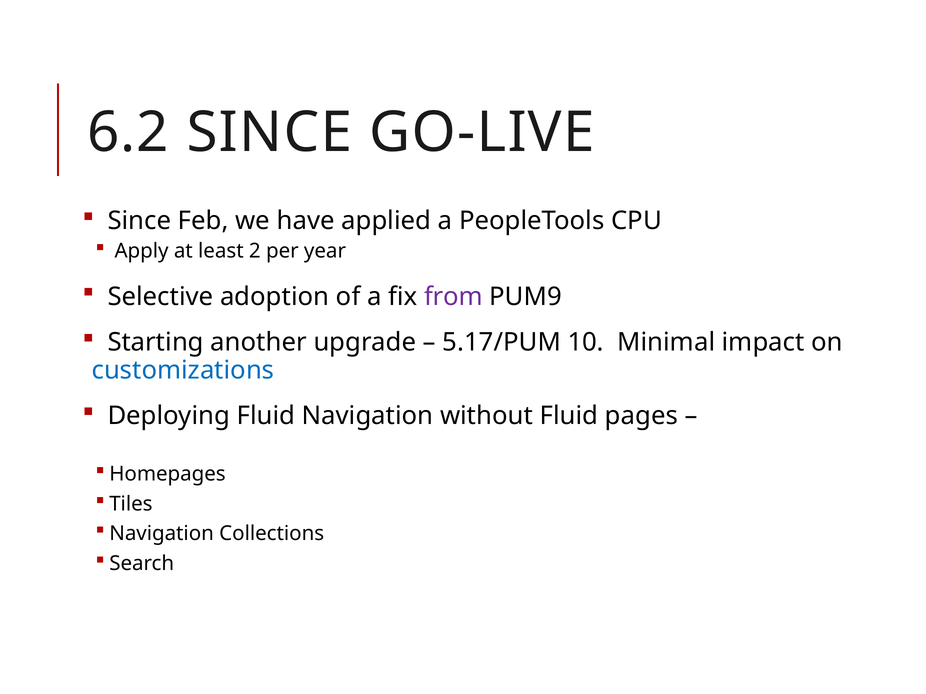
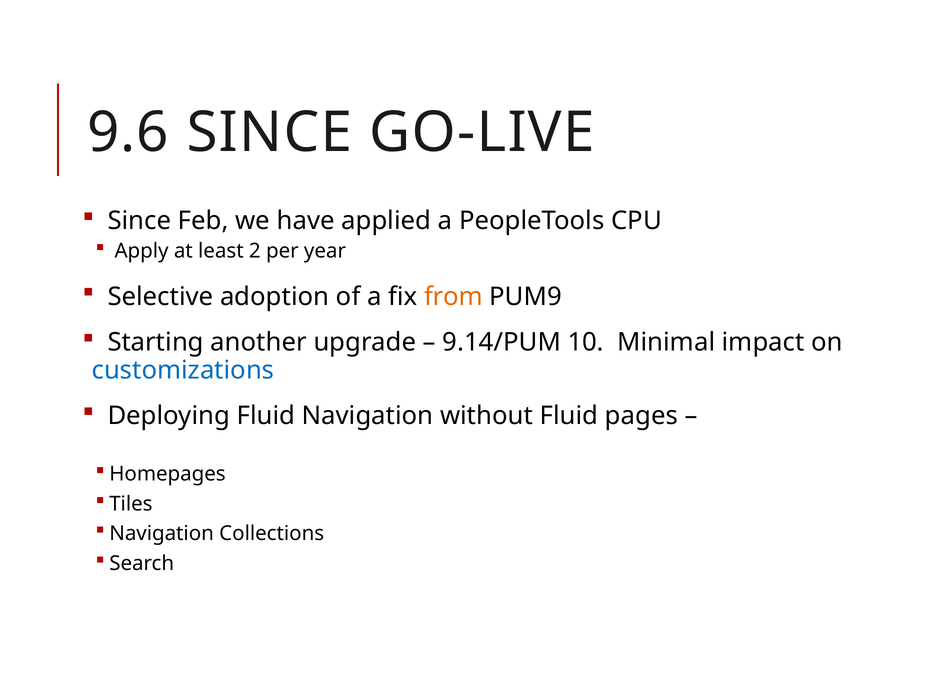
6.2: 6.2 -> 9.6
from colour: purple -> orange
5.17/PUM: 5.17/PUM -> 9.14/PUM
